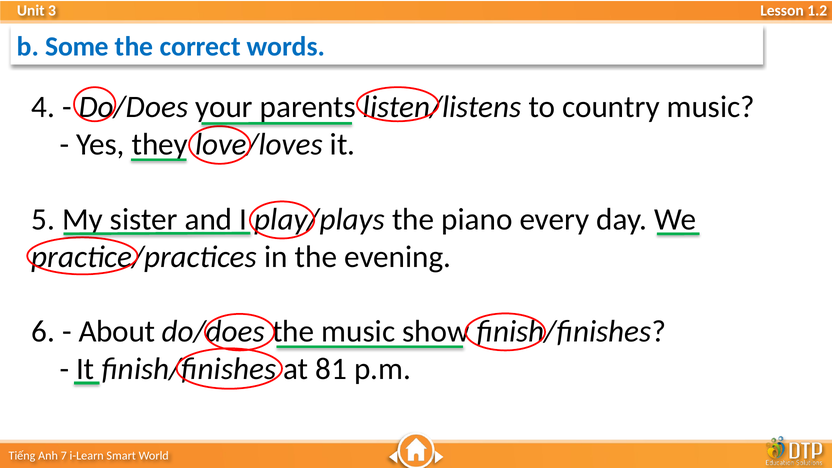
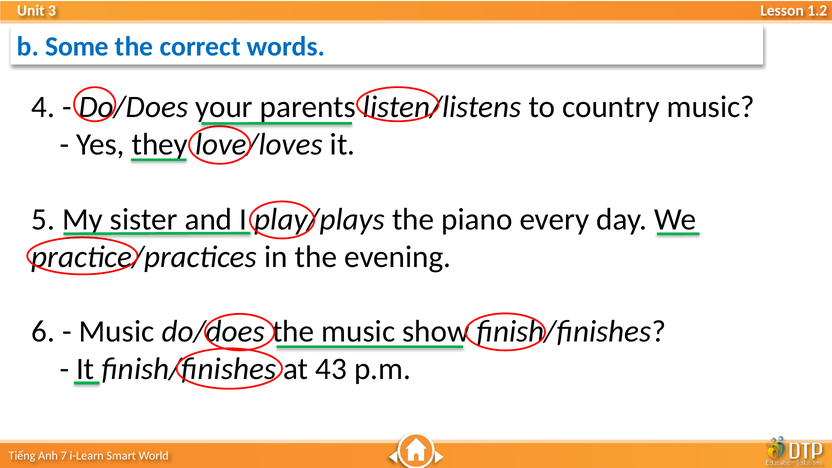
About at (117, 332): About -> Music
81: 81 -> 43
